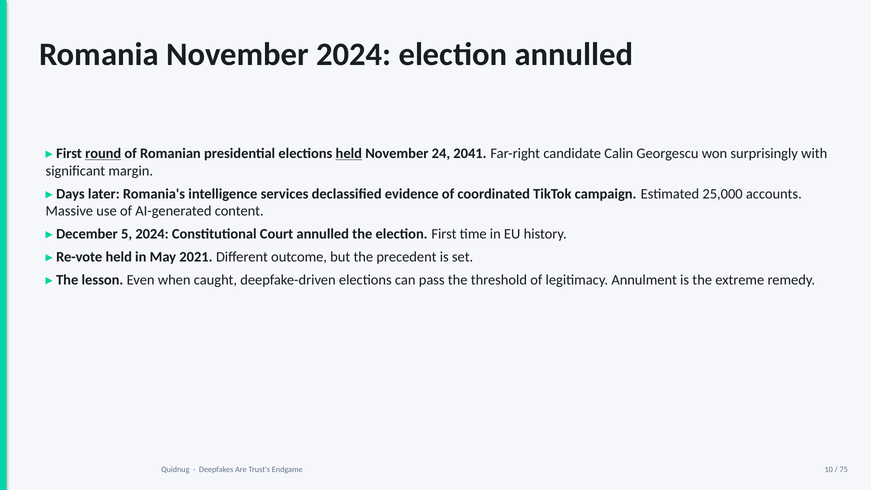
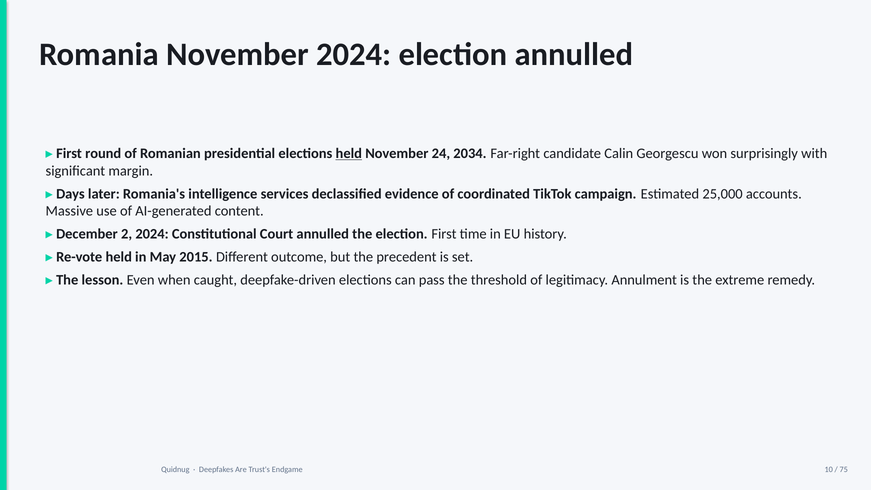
round underline: present -> none
2041: 2041 -> 2034
5: 5 -> 2
2021: 2021 -> 2015
